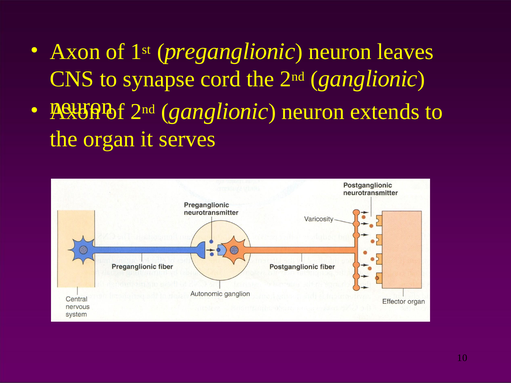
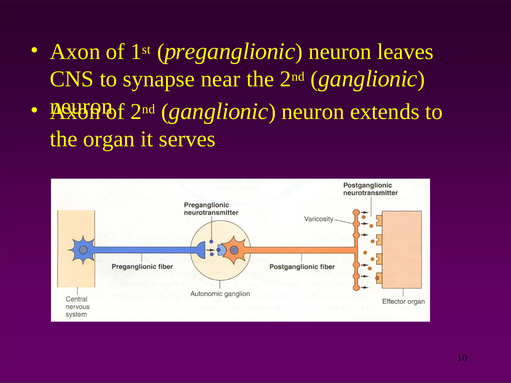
cord: cord -> near
